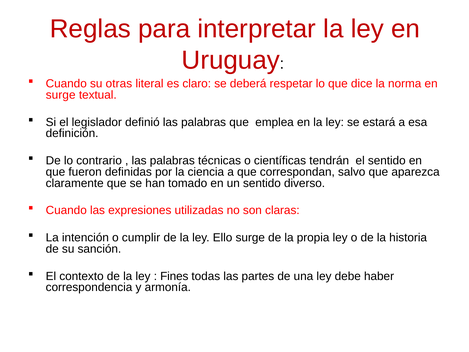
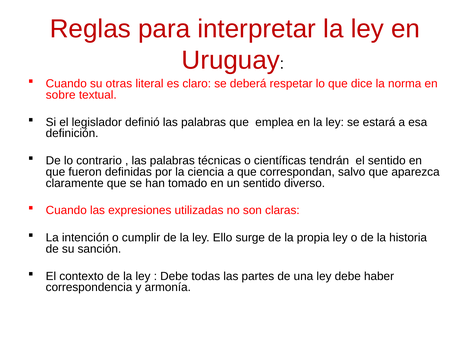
surge at (61, 95): surge -> sobre
Fines at (174, 276): Fines -> Debe
